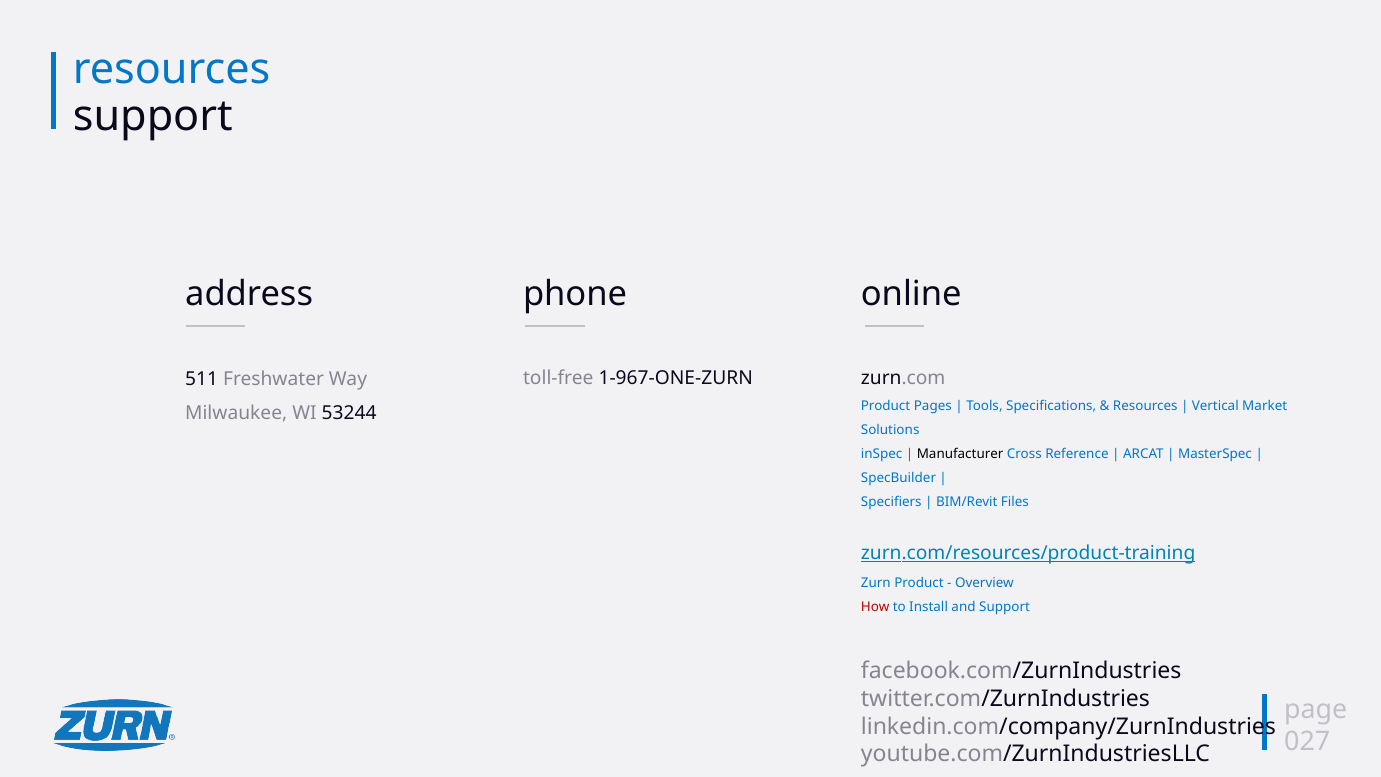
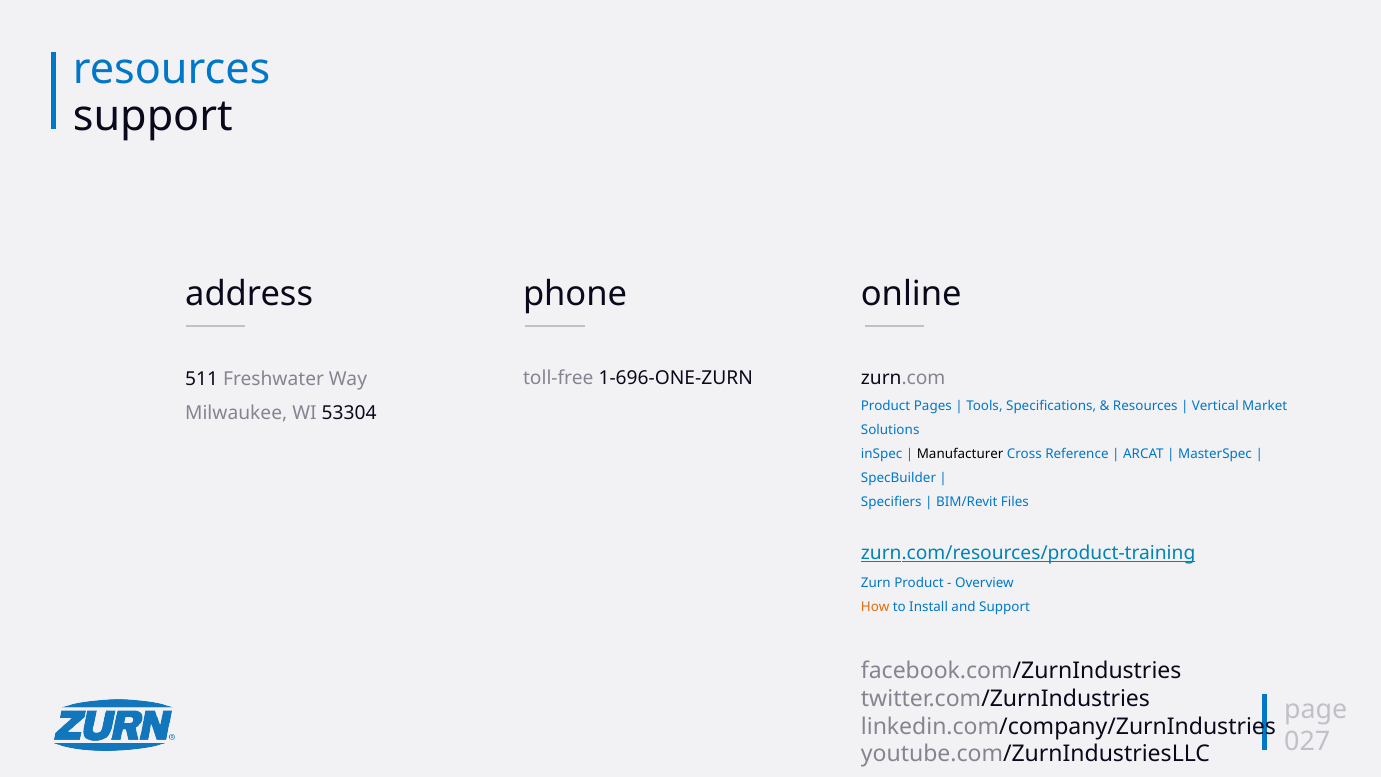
1-967-ONE-ZURN: 1-967-ONE-ZURN -> 1-696-ONE-ZURN
53244: 53244 -> 53304
How colour: red -> orange
